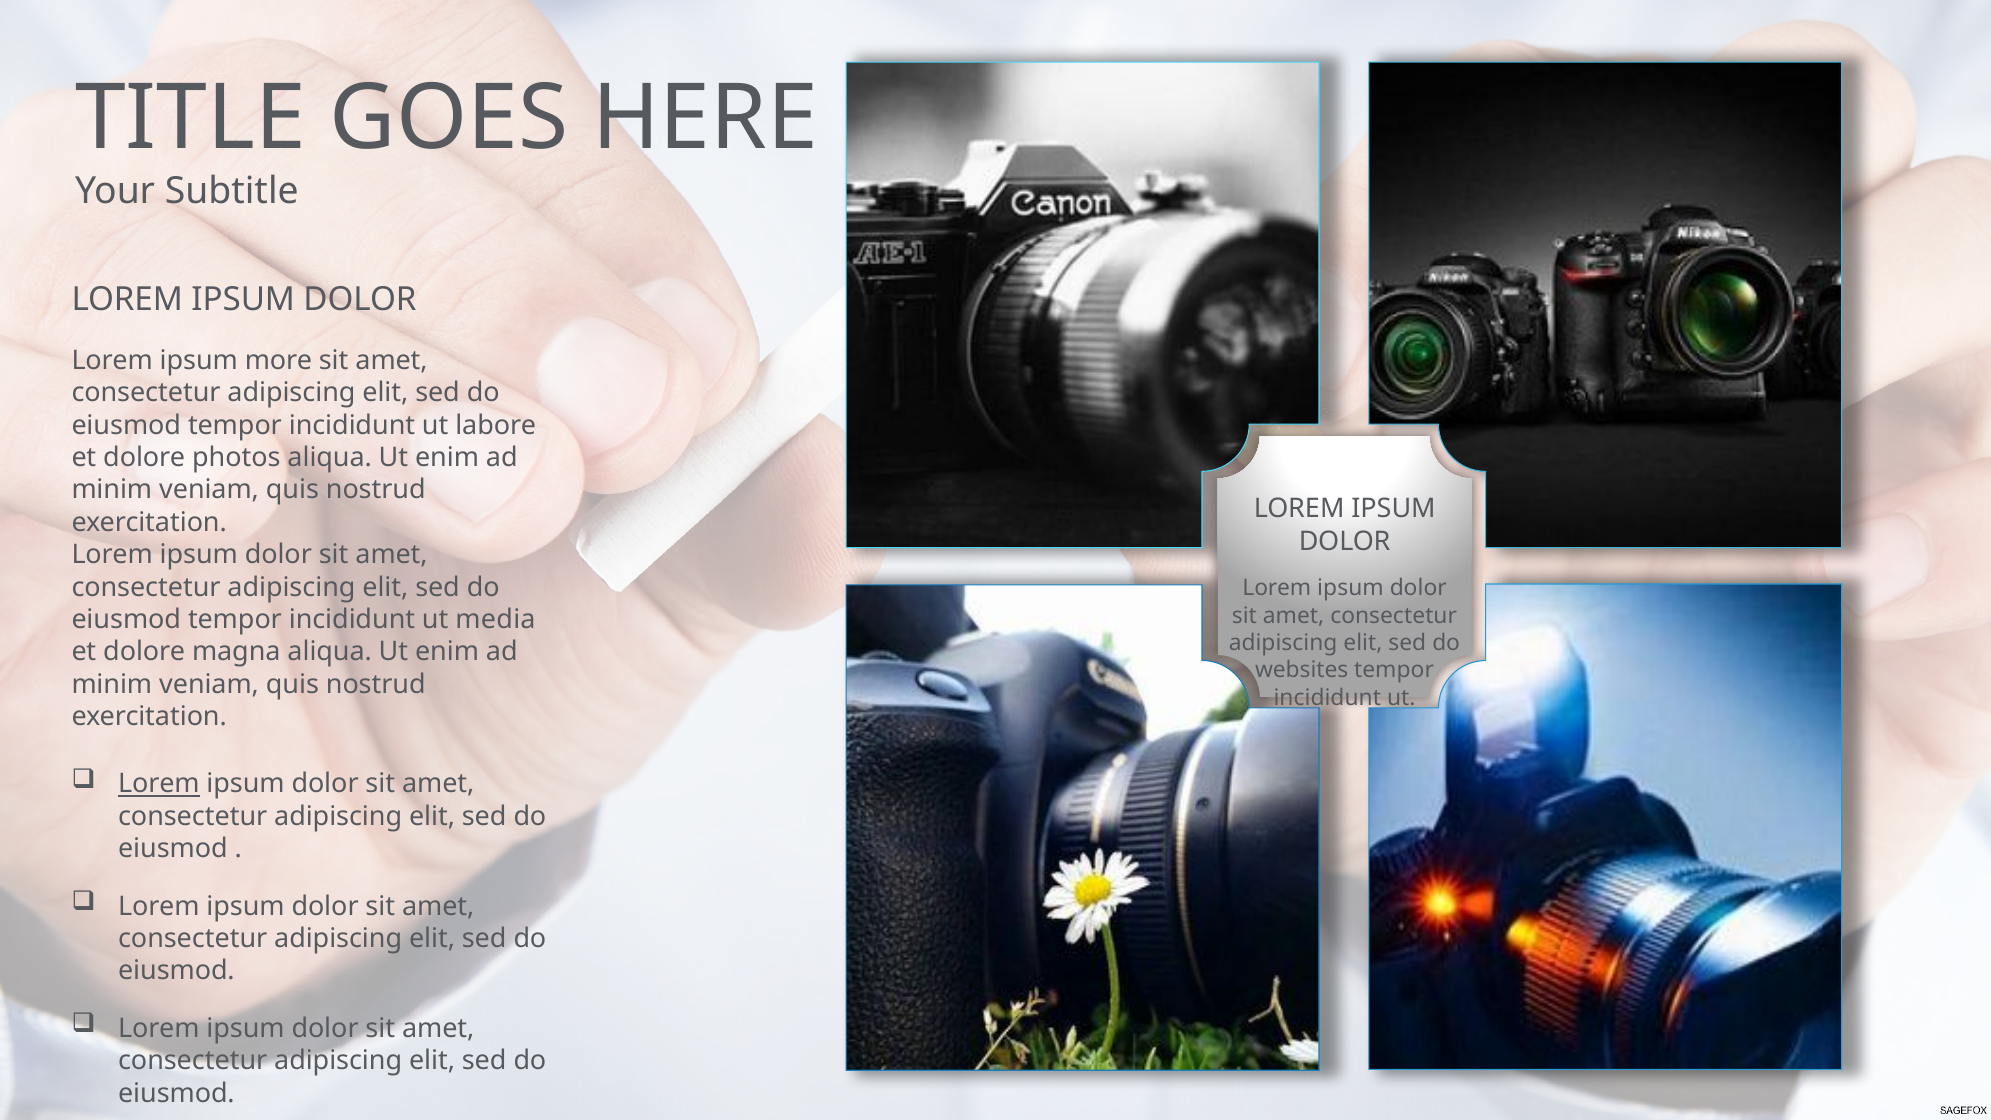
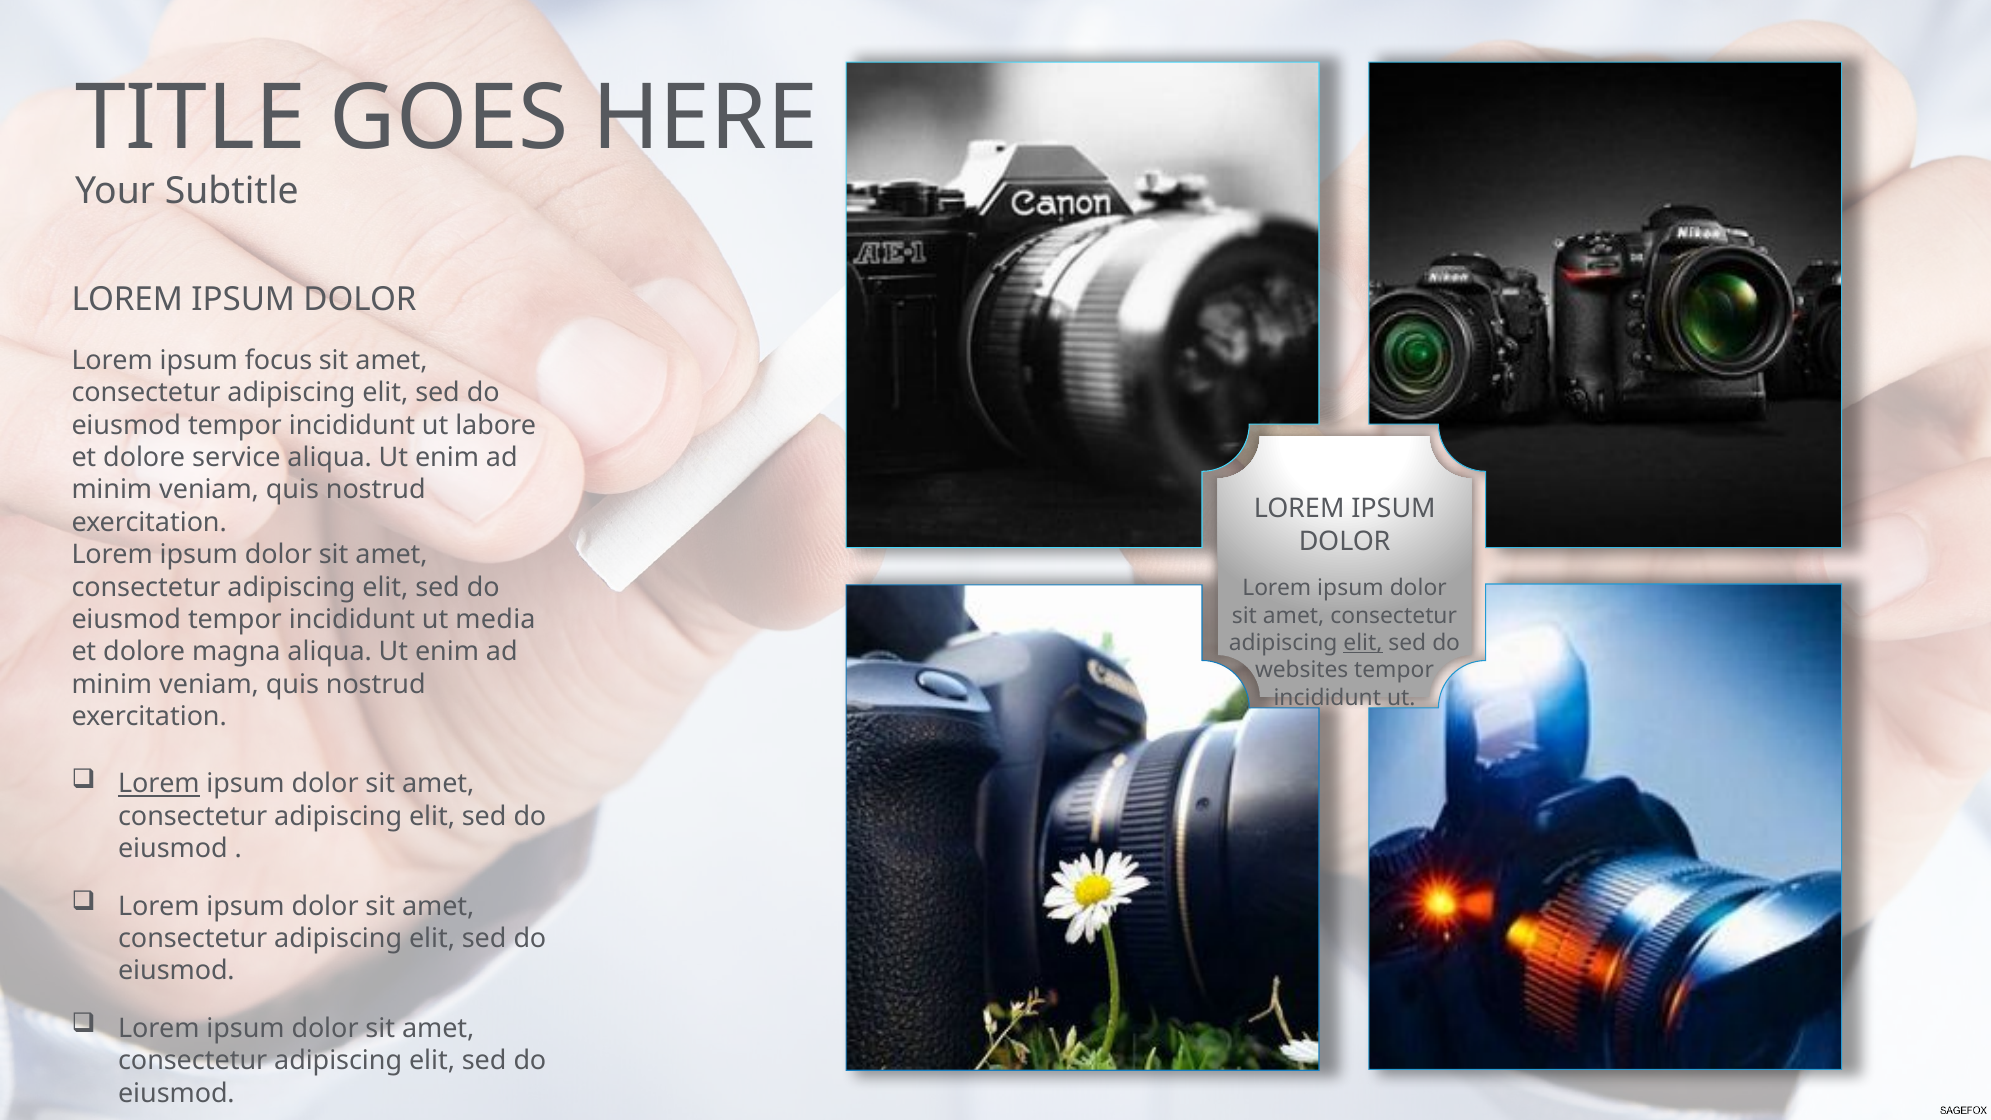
more: more -> focus
photos: photos -> service
elit at (1363, 643) underline: none -> present
